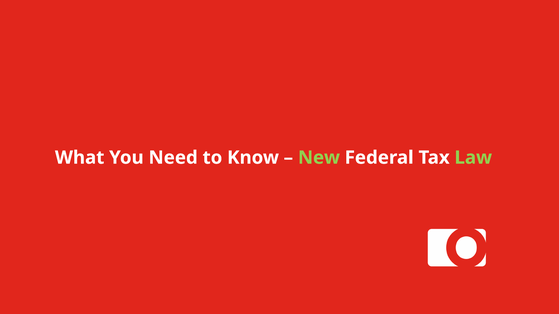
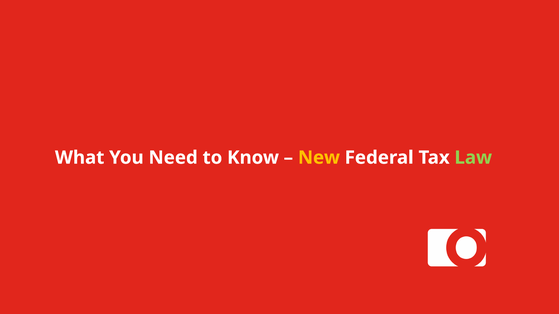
New colour: light green -> yellow
